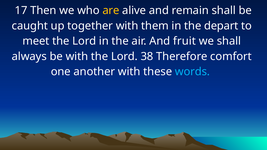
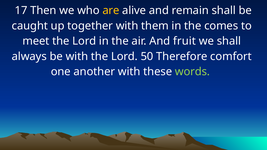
depart: depart -> comes
38: 38 -> 50
words colour: light blue -> light green
